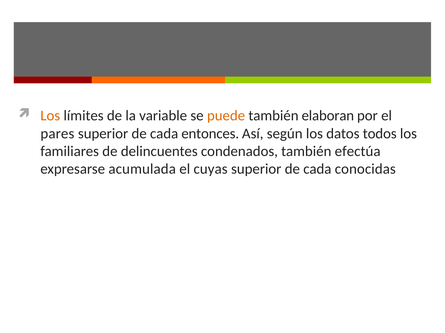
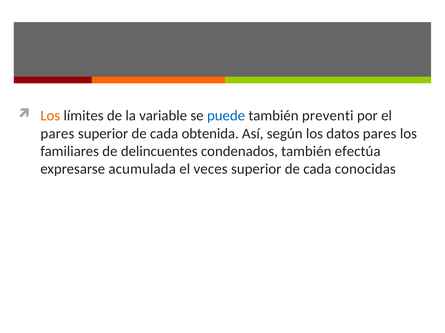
puede colour: orange -> blue
elaboran: elaboran -> preventi
entonces: entonces -> obtenida
datos todos: todos -> pares
cuyas: cuyas -> veces
